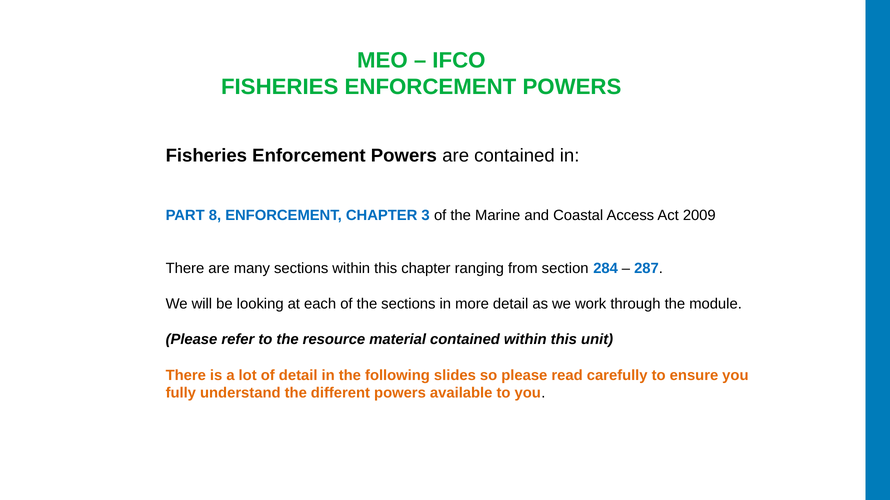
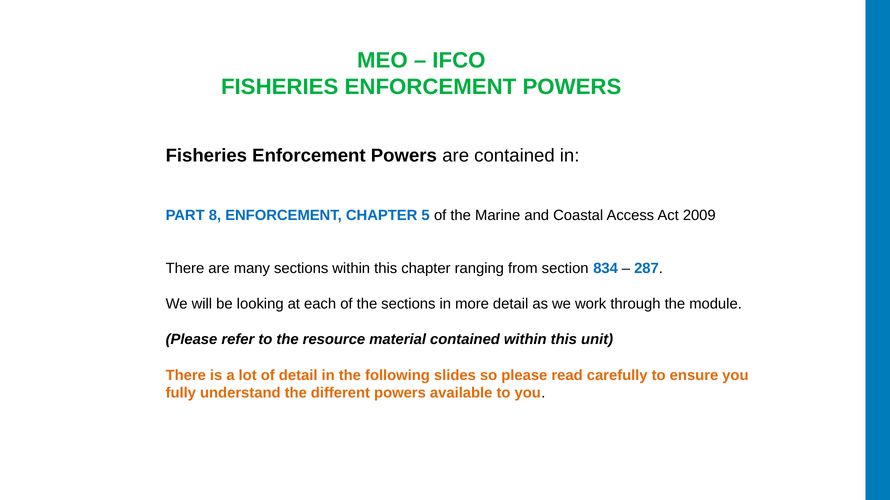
3: 3 -> 5
284: 284 -> 834
